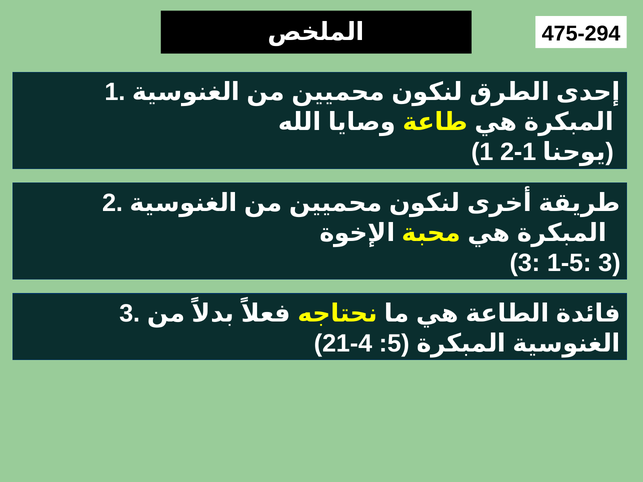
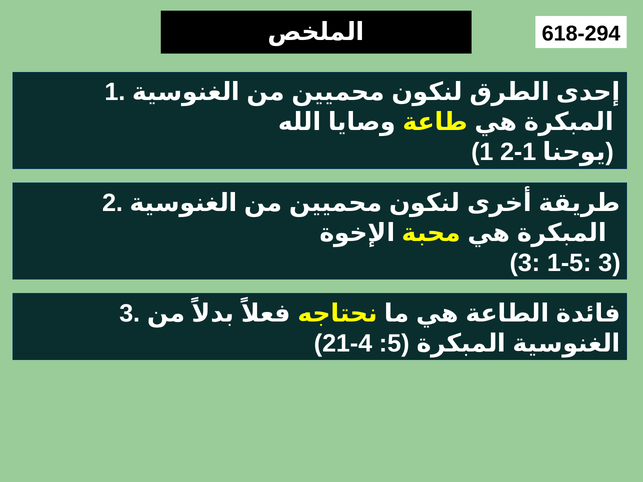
475-294: 475-294 -> 618-294
